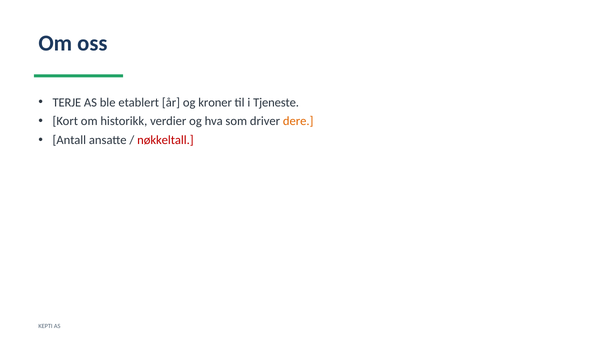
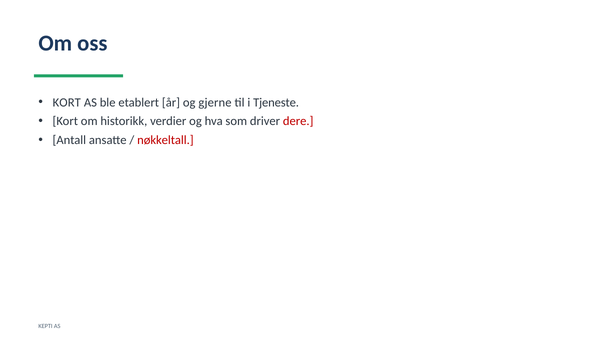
TERJE at (67, 102): TERJE -> KORT
kroner: kroner -> gjerne
dere colour: orange -> red
